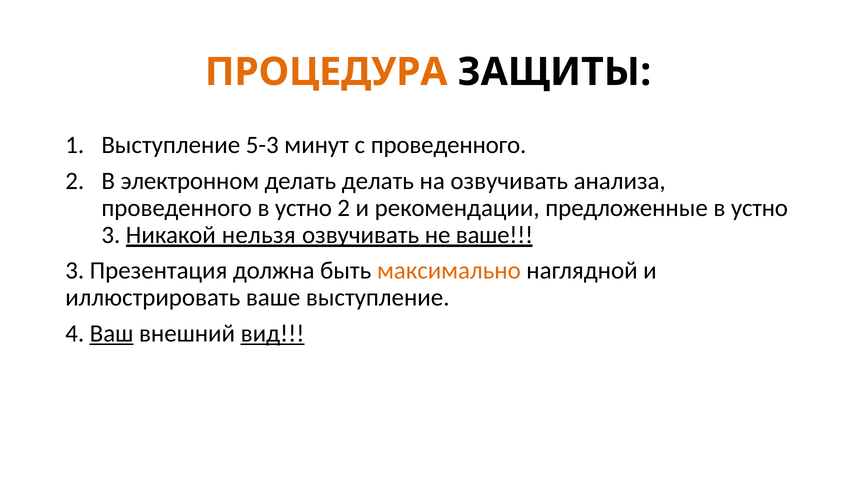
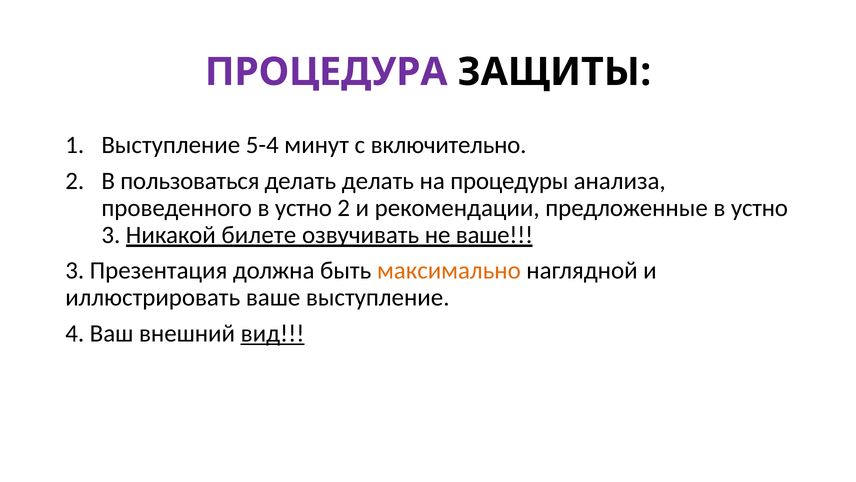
ПРОЦЕДУРА colour: orange -> purple
5-3: 5-3 -> 5-4
с проведенного: проведенного -> включительно
электронном: электронном -> пользоваться
на озвучивать: озвучивать -> процедуры
нельзя: нельзя -> билете
Ваш underline: present -> none
